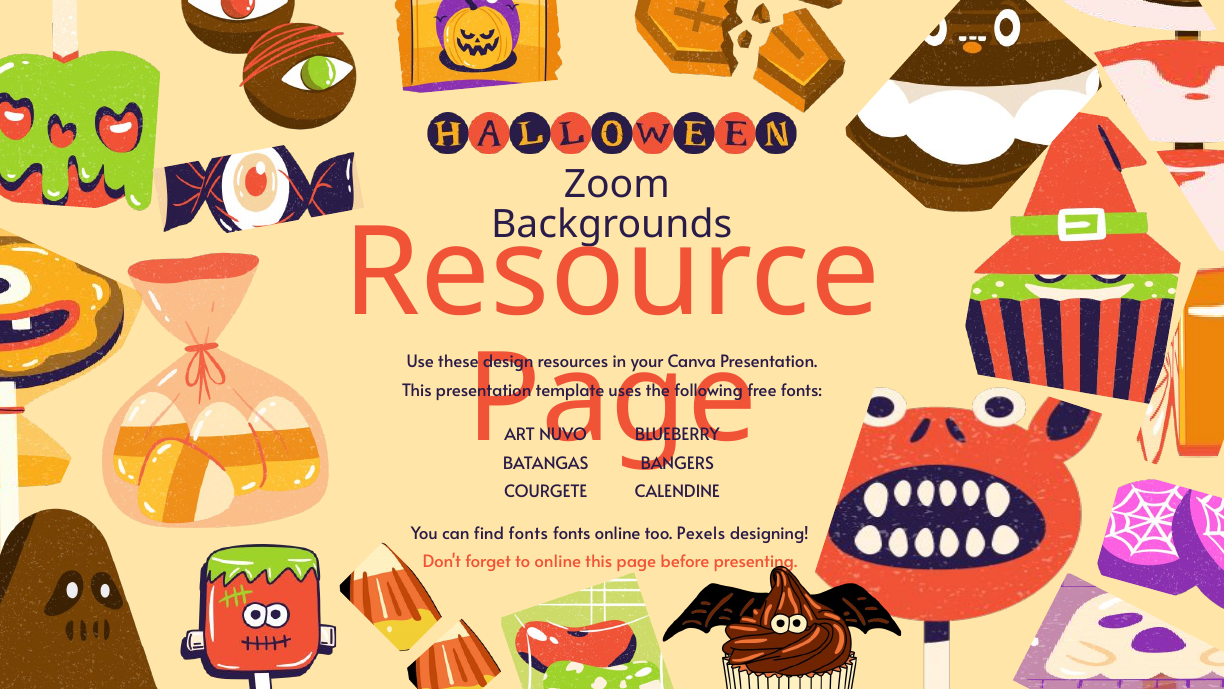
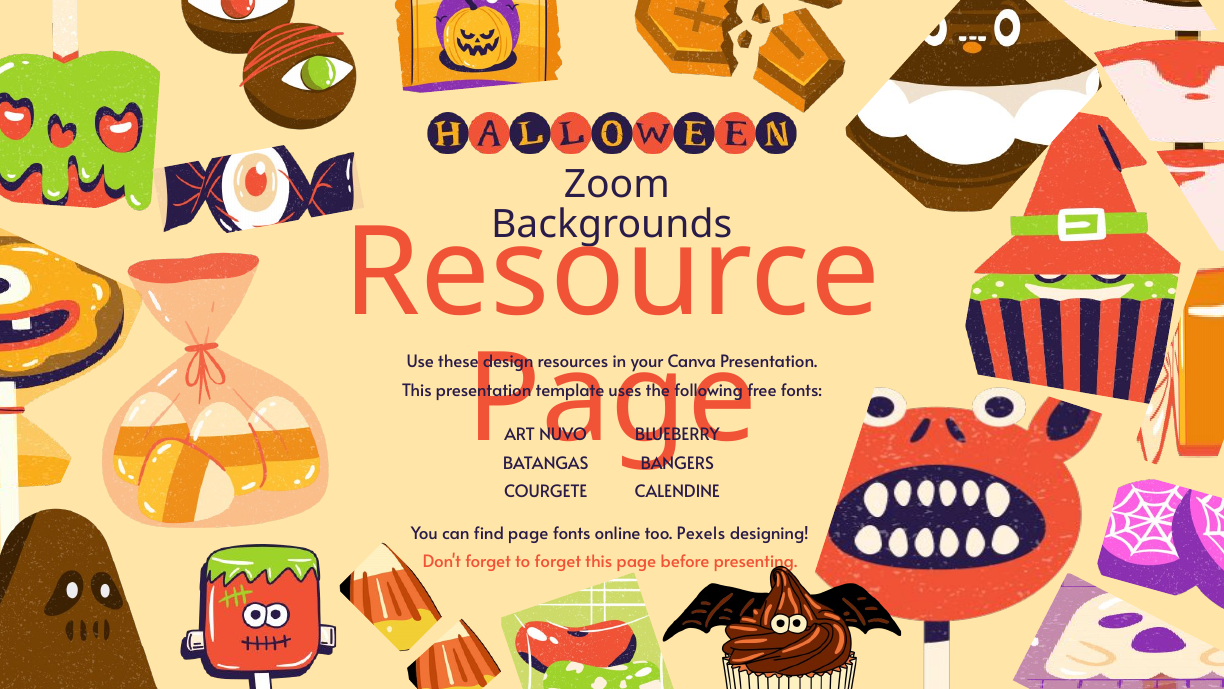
find fonts: fonts -> page
to online: online -> forget
